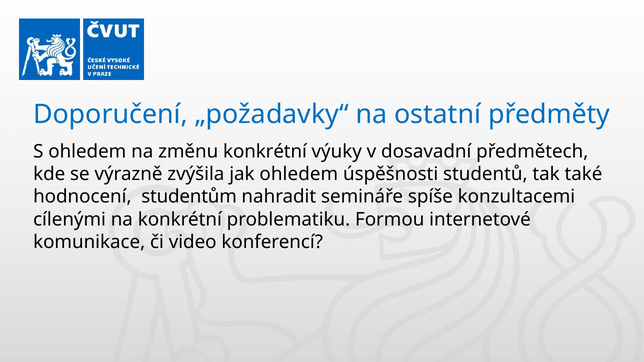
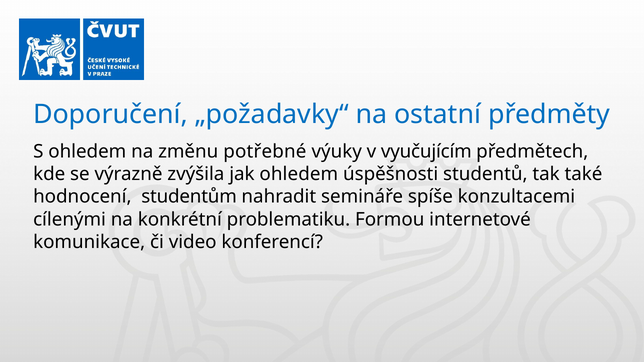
změnu konkrétní: konkrétní -> potřebné
dosavadní: dosavadní -> vyučujícím
